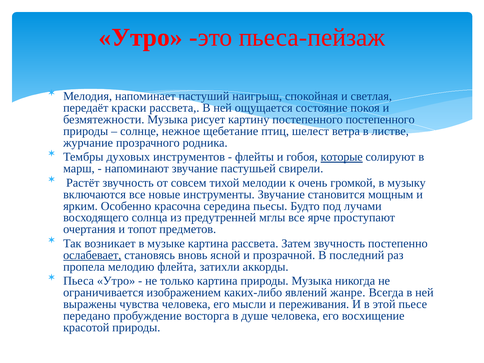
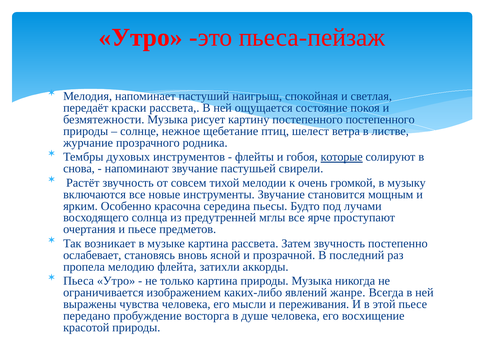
марш: марш -> снова
и топот: топот -> пьесе
ослабевает underline: present -> none
